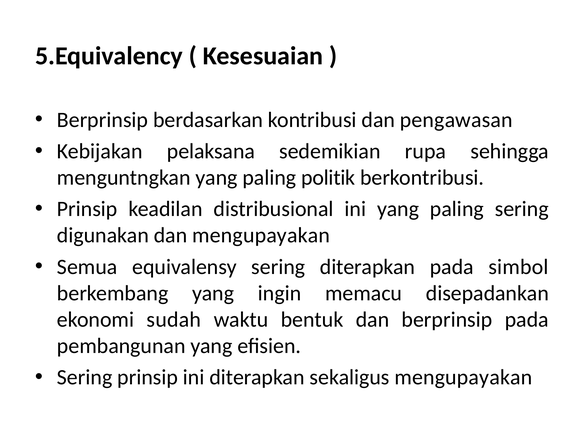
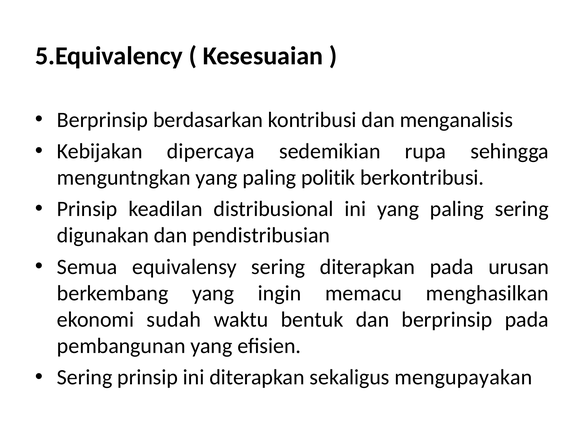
pengawasan: pengawasan -> menganalisis
pelaksana: pelaksana -> dipercaya
dan mengupayakan: mengupayakan -> pendistribusian
simbol: simbol -> urusan
disepadankan: disepadankan -> menghasilkan
